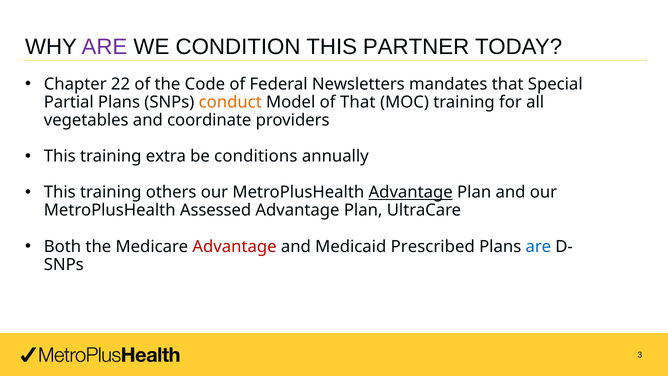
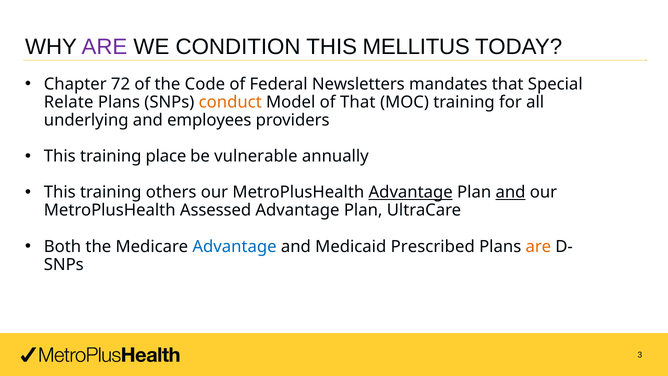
PARTNER: PARTNER -> MELLITUS
22: 22 -> 72
Partial: Partial -> Relate
vegetables: vegetables -> underlying
coordinate: coordinate -> employees
extra: extra -> place
conditions: conditions -> vulnerable
and at (511, 192) underline: none -> present
Advantage at (234, 246) colour: red -> blue
are at (538, 246) colour: blue -> orange
